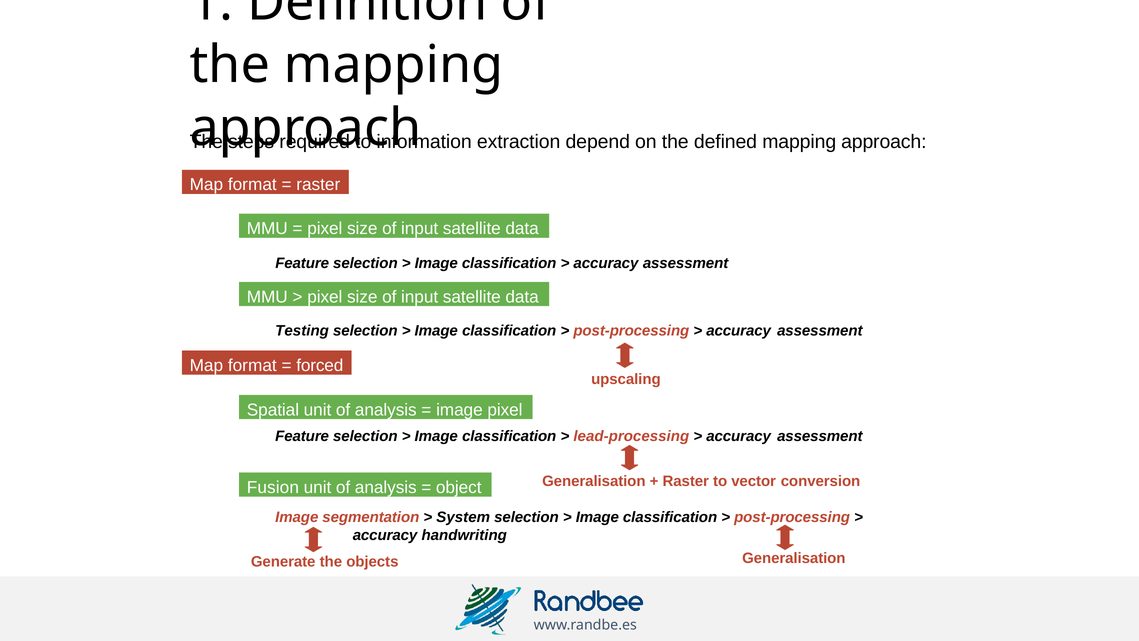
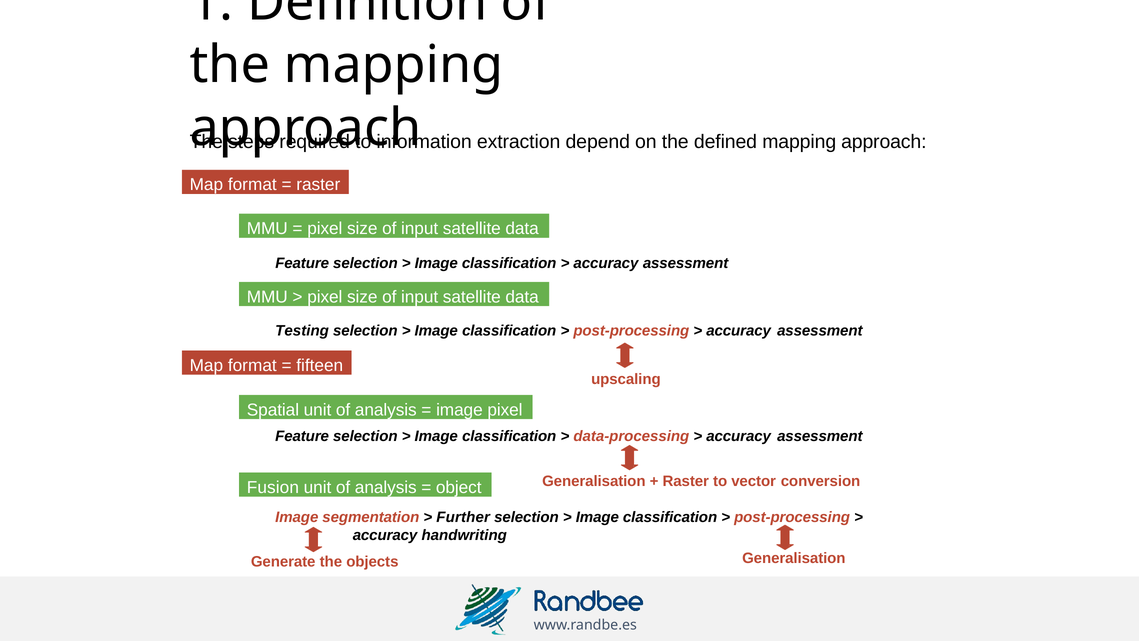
forced: forced -> fifteen
lead-processing: lead-processing -> data-processing
System: System -> Further
